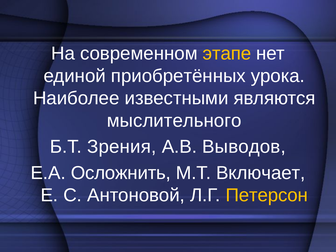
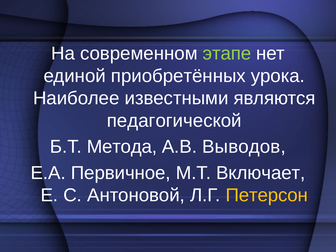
этапе colour: yellow -> light green
мыслительного: мыслительного -> педагогической
Зрения: Зрения -> Метода
Осложнить: Осложнить -> Первичное
